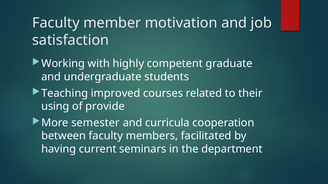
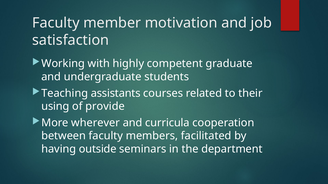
improved: improved -> assistants
semester: semester -> wherever
current: current -> outside
